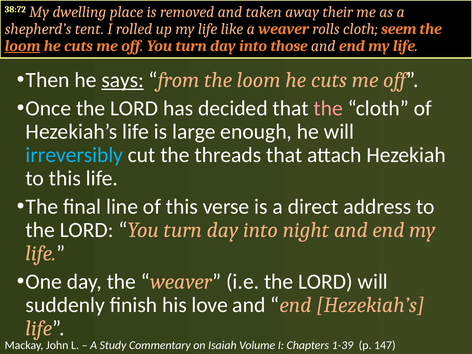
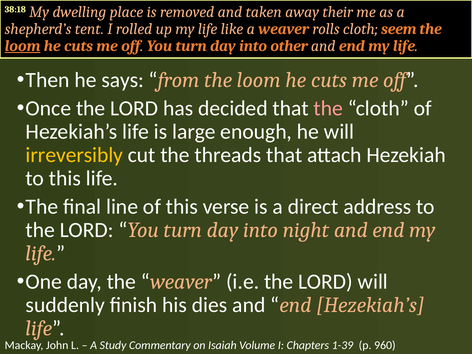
38:72: 38:72 -> 38:18
those: those -> other
says underline: present -> none
irreversibly colour: light blue -> yellow
love: love -> dies
147: 147 -> 960
